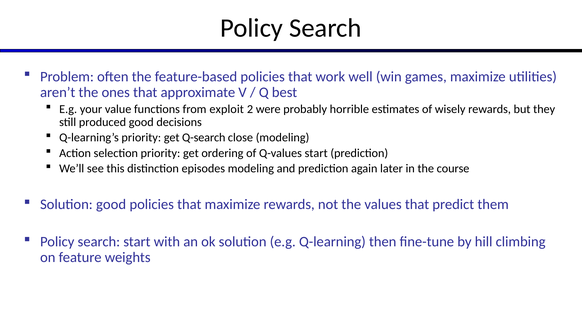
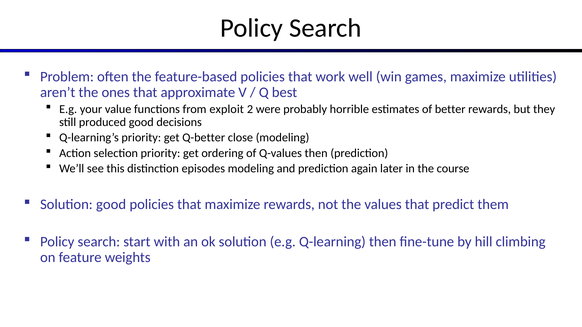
wisely: wisely -> better
Q-search: Q-search -> Q-better
Q-values start: start -> then
